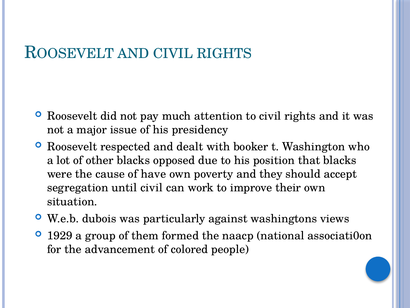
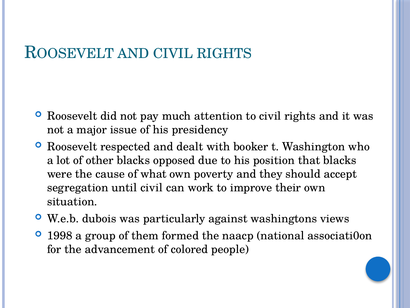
have: have -> what
1929: 1929 -> 1998
